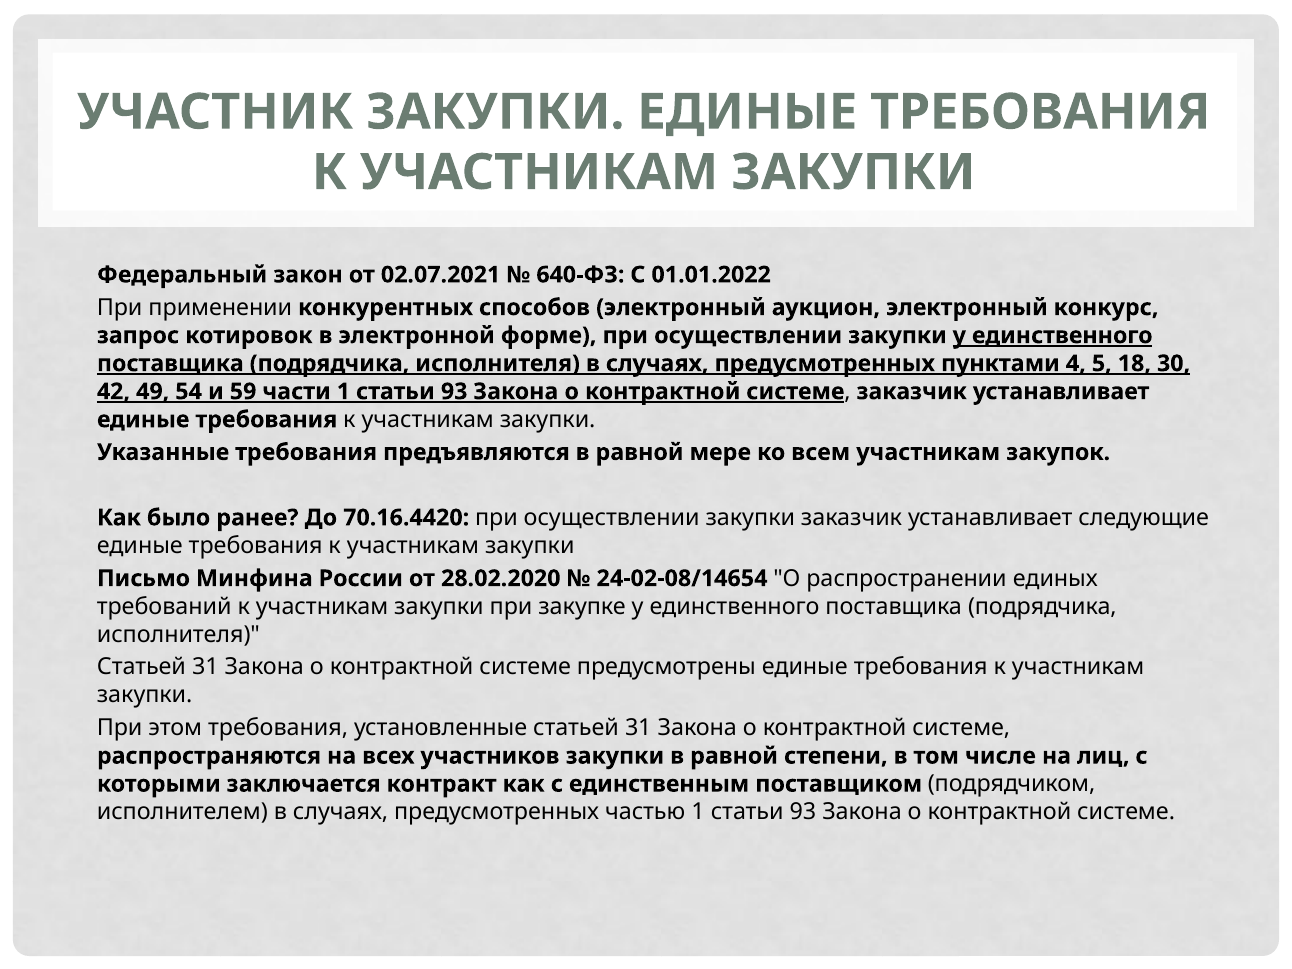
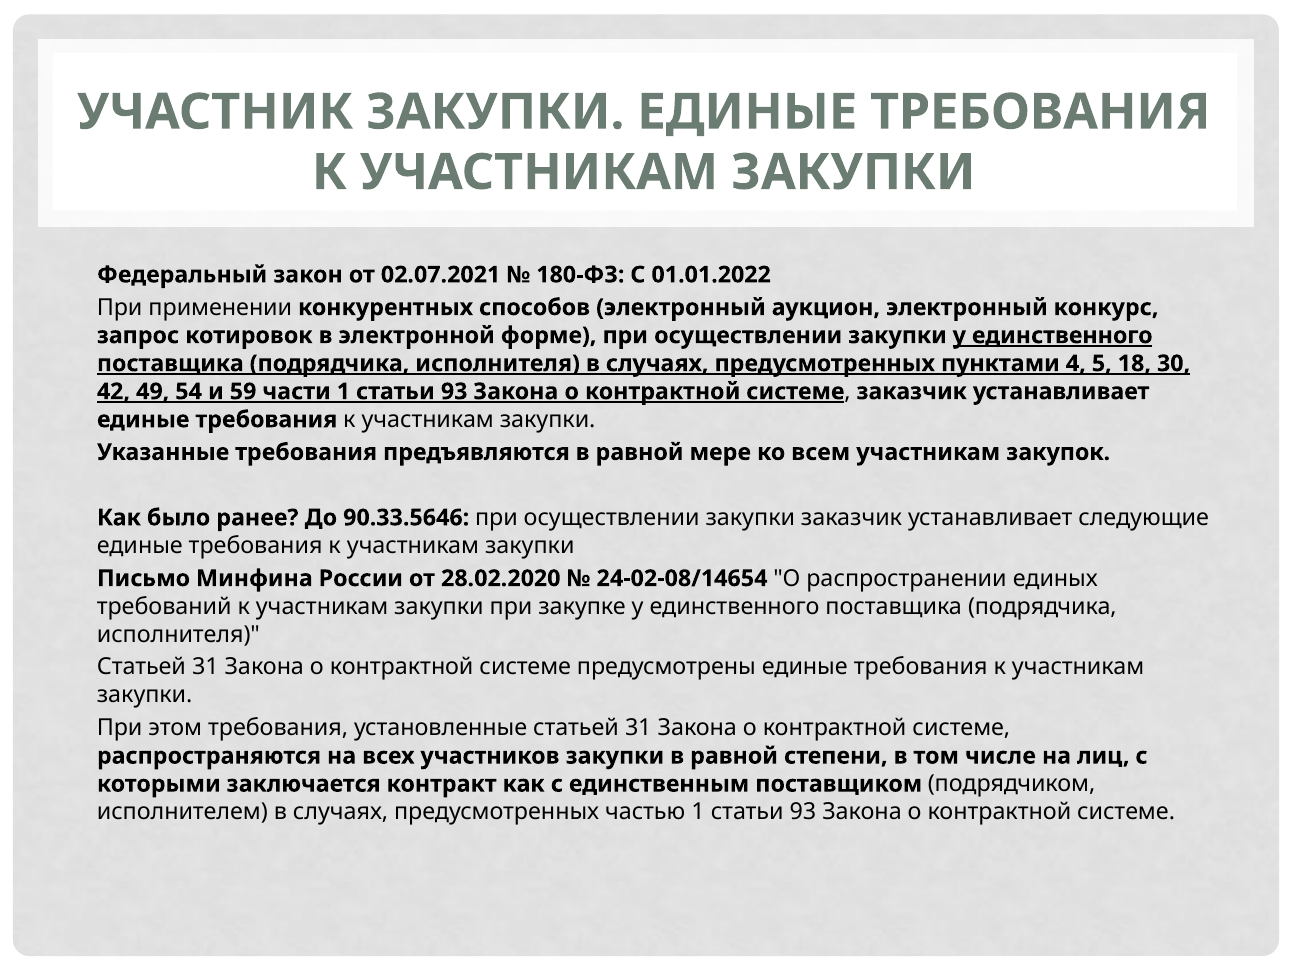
640-ФЗ: 640-ФЗ -> 180-ФЗ
70.16.4420: 70.16.4420 -> 90.33.5646
